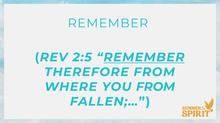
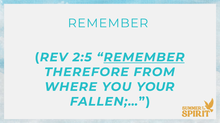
YOU FROM: FROM -> YOUR
